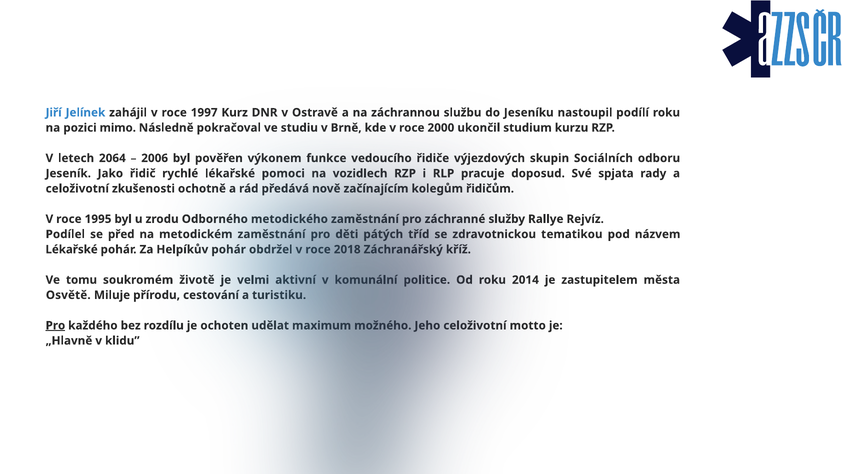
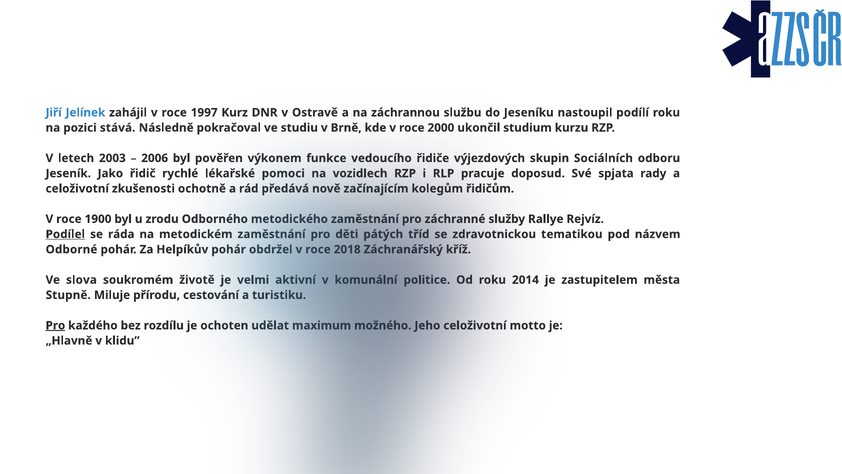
mimo: mimo -> stává
2064: 2064 -> 2003
1995: 1995 -> 1900
Podílel underline: none -> present
před: před -> ráda
Lékařské at (72, 249): Lékařské -> Odborné
tomu: tomu -> slova
Osvětě: Osvětě -> Stupně
